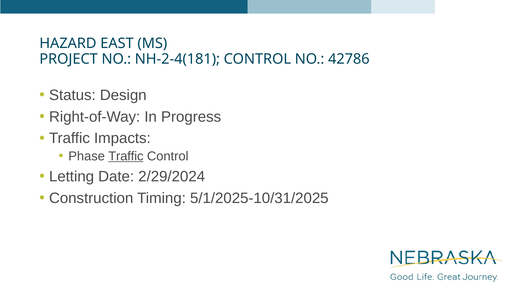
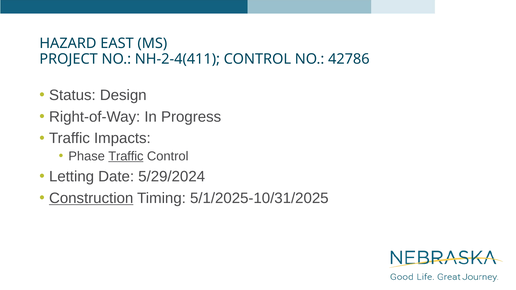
NH-2-4(181: NH-2-4(181 -> NH-2-4(411
2/29/2024: 2/29/2024 -> 5/29/2024
Construction underline: none -> present
